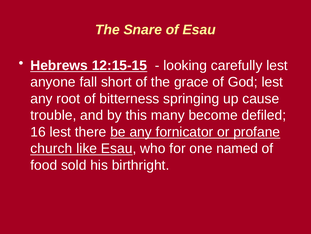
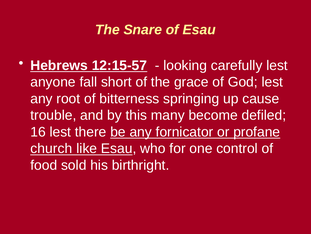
12:15-15: 12:15-15 -> 12:15-57
named: named -> control
